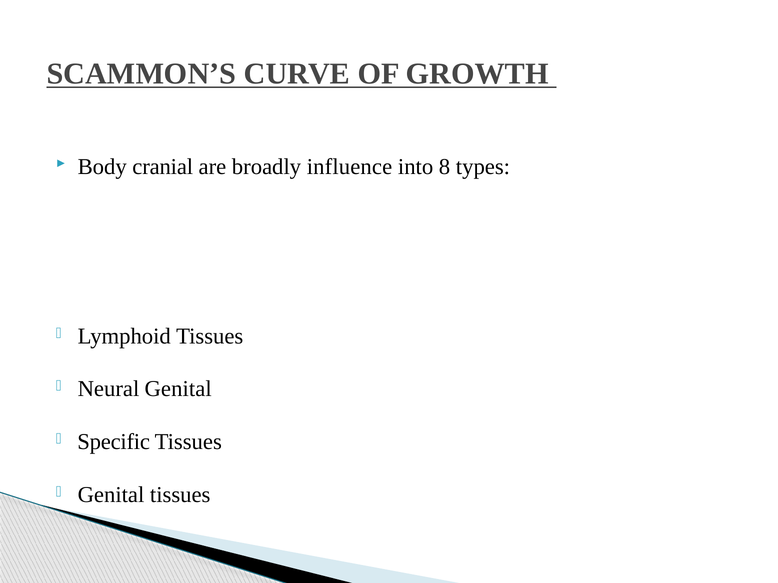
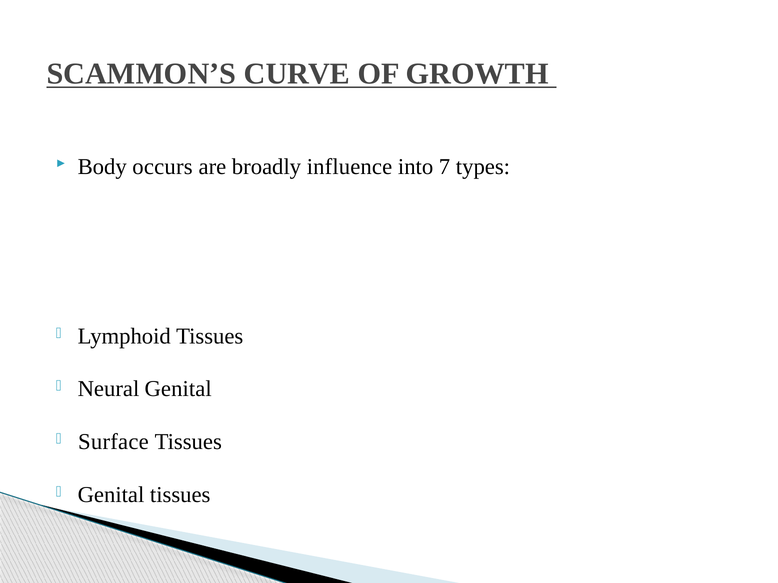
cranial: cranial -> occurs
8: 8 -> 7
Specific: Specific -> Surface
